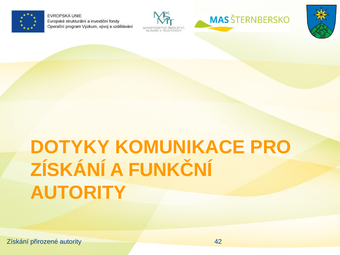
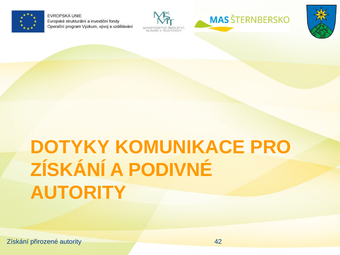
FUNKČNÍ: FUNKČNÍ -> PODIVNÉ
